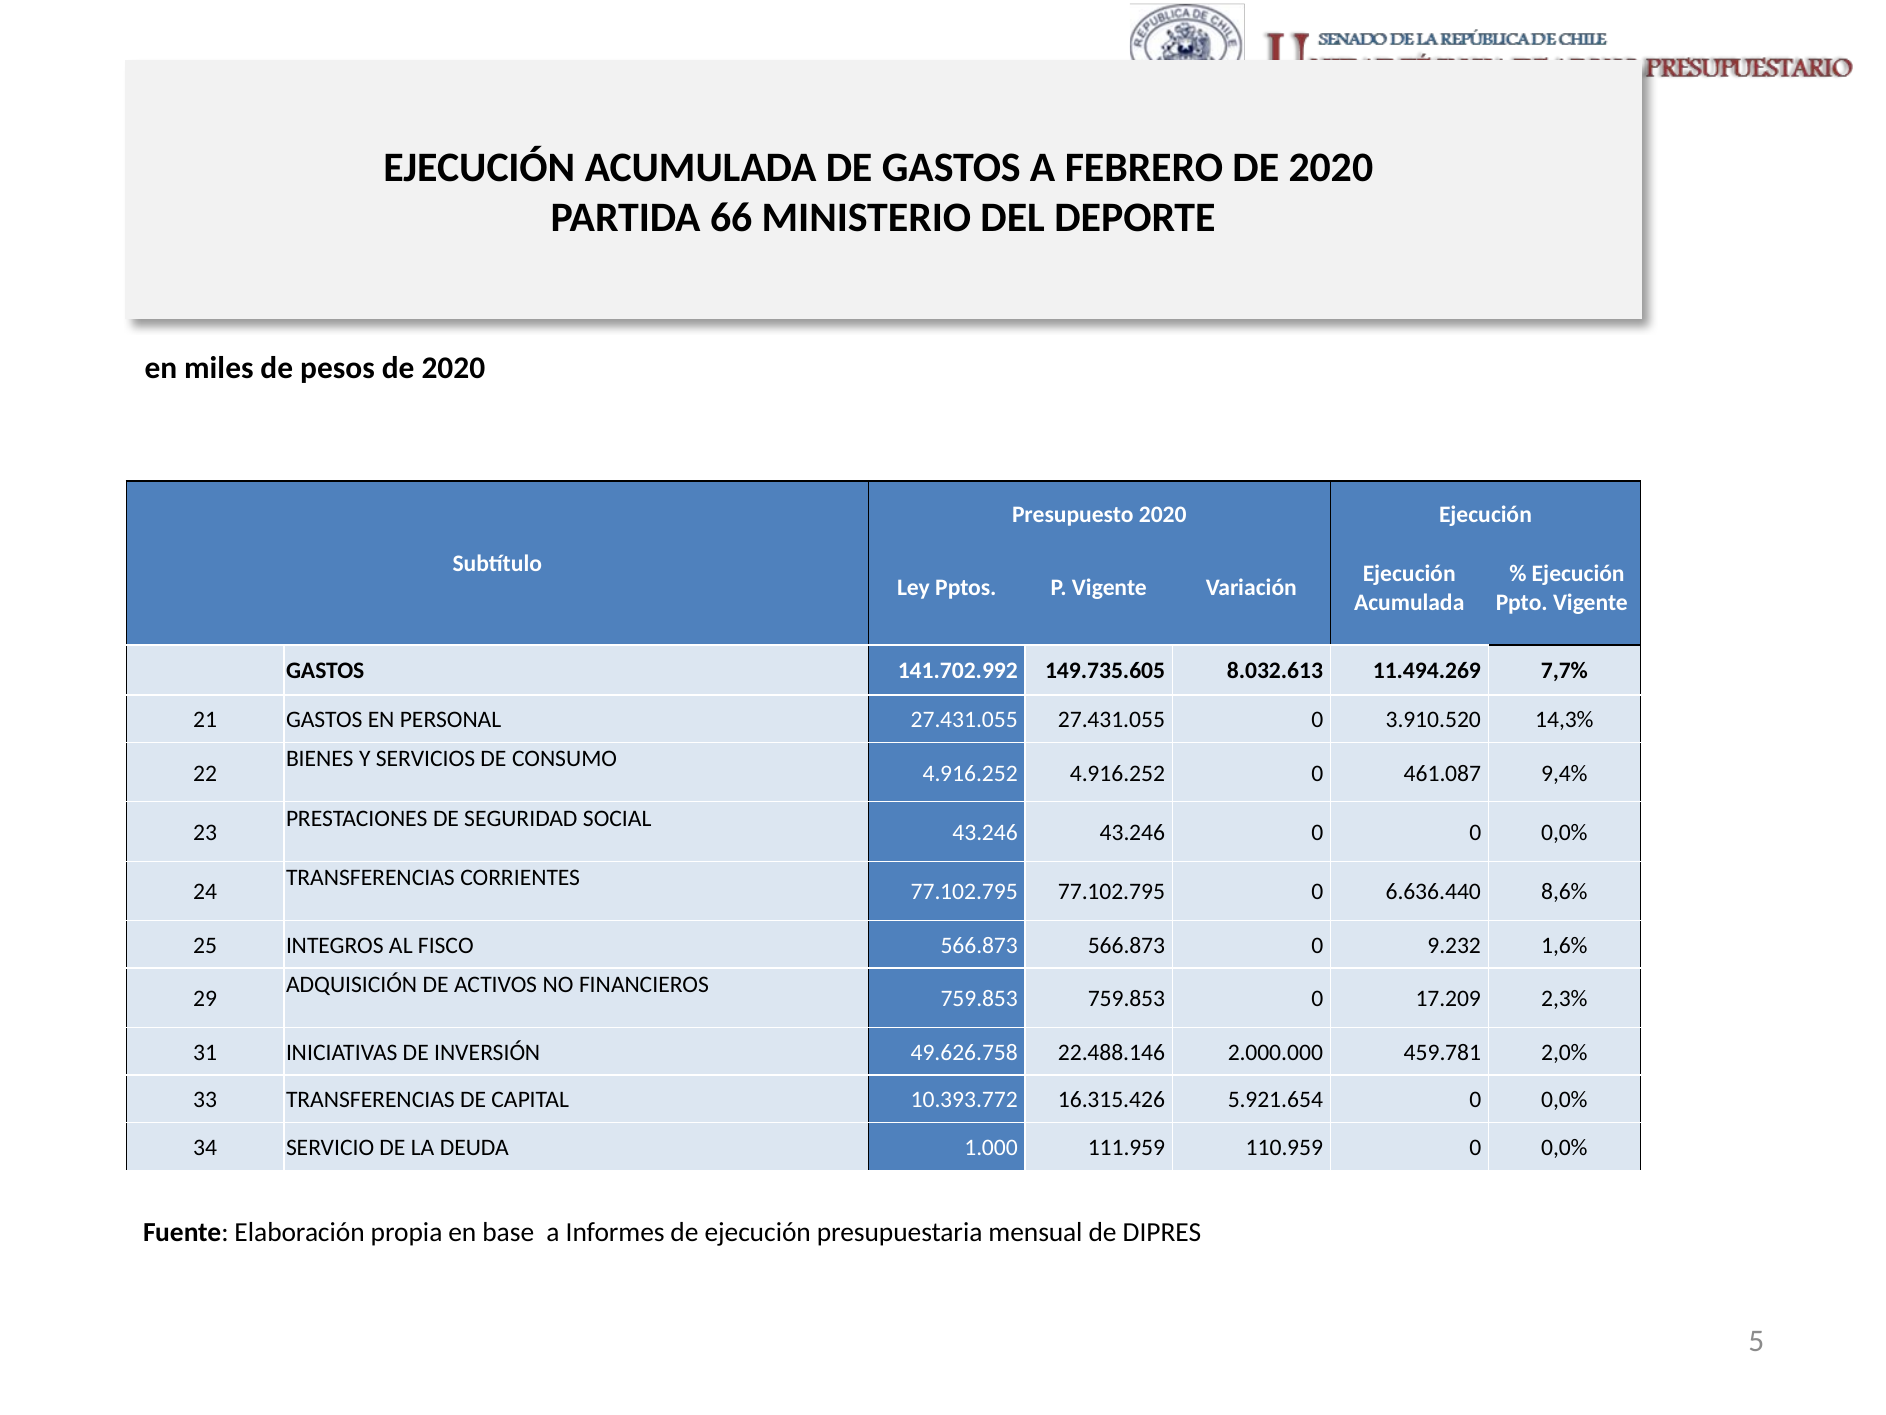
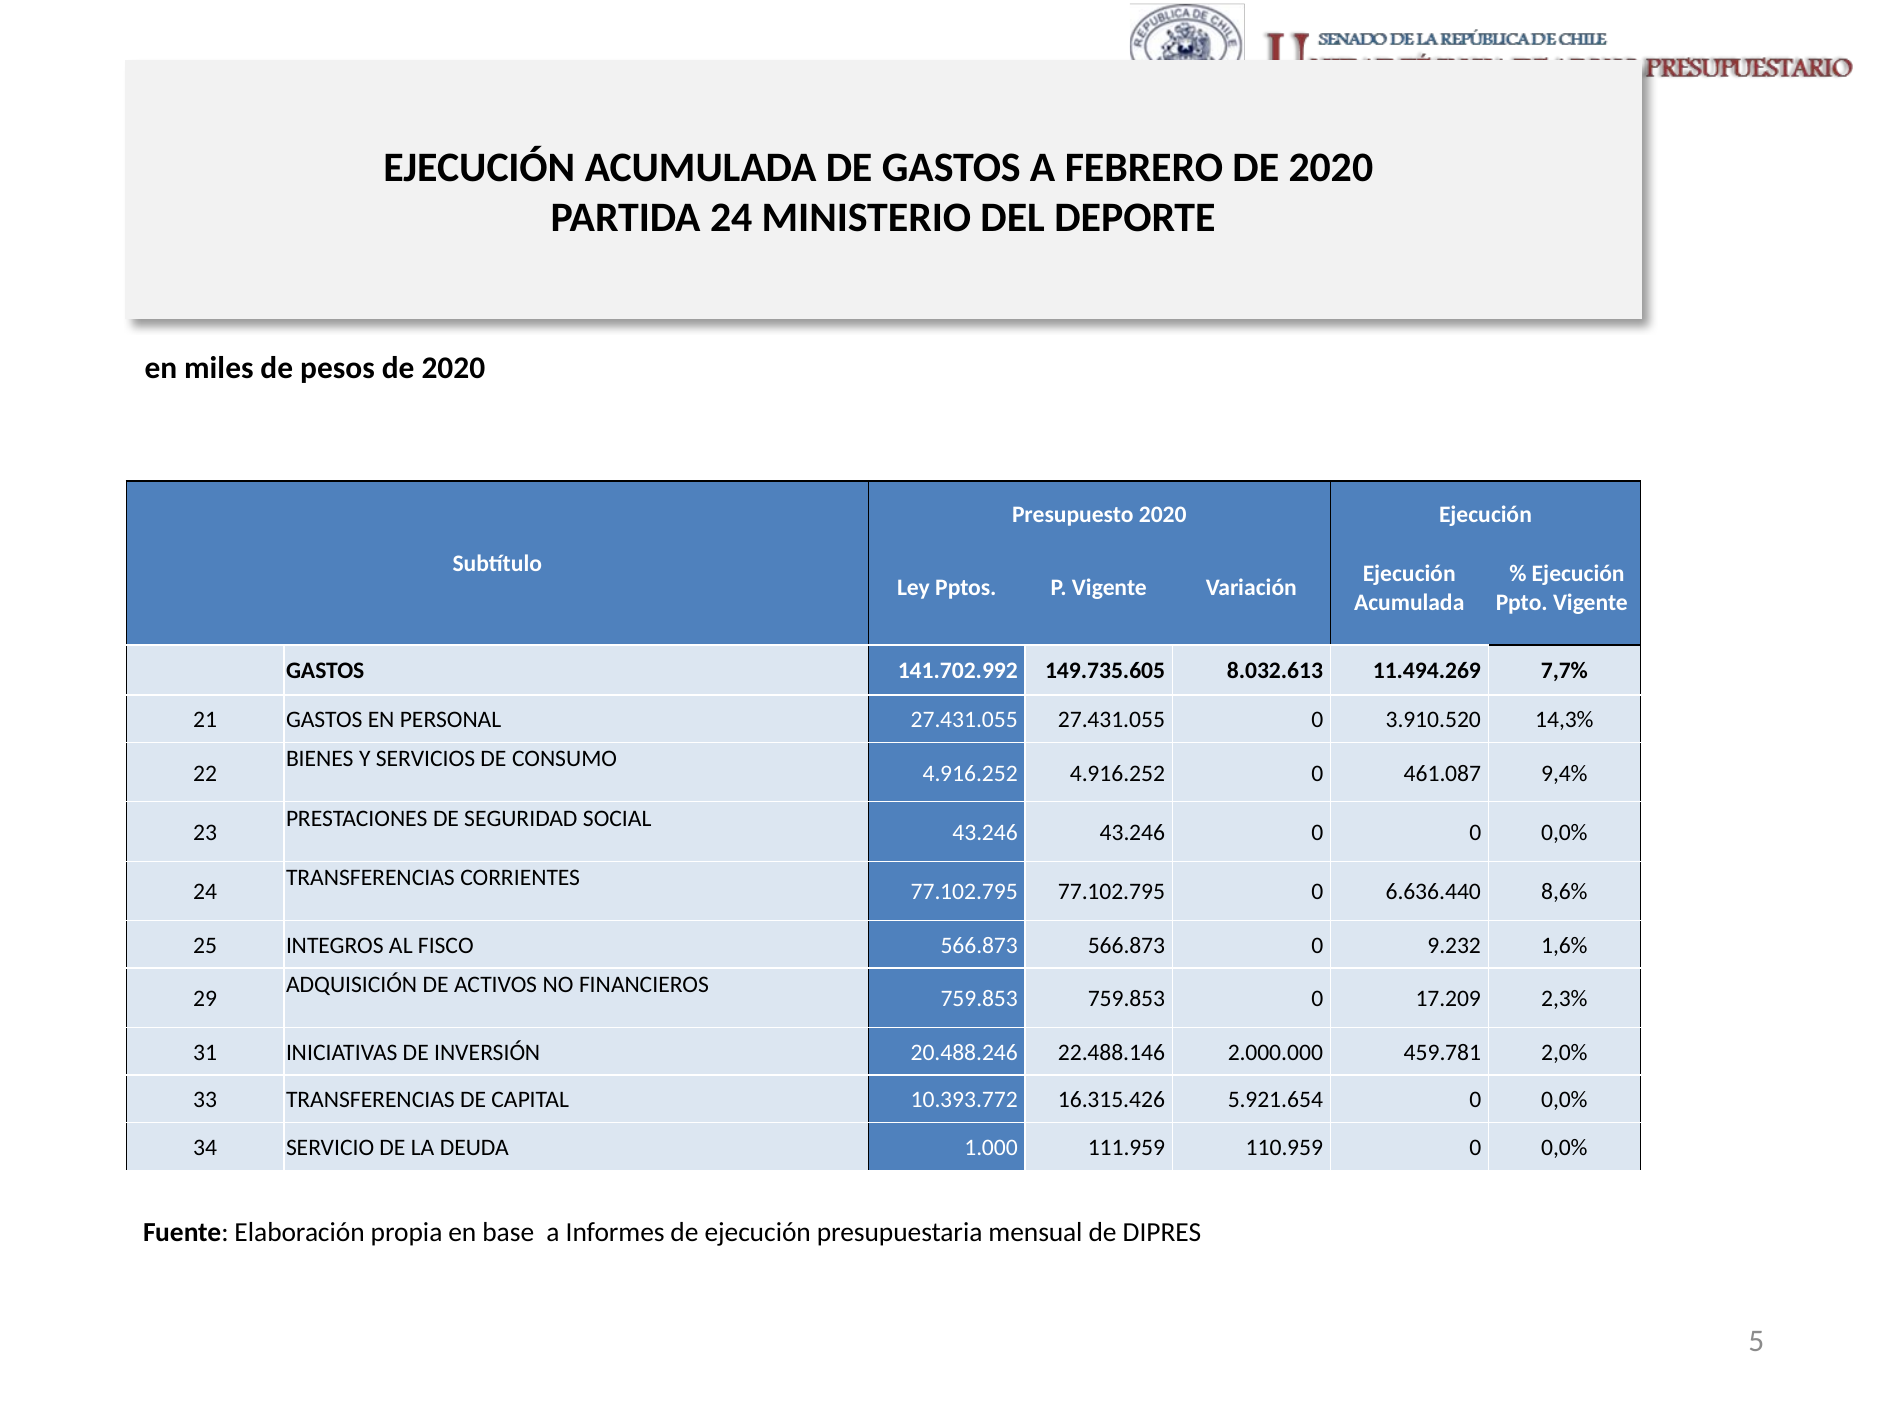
PARTIDA 66: 66 -> 24
49.626.758: 49.626.758 -> 20.488.246
